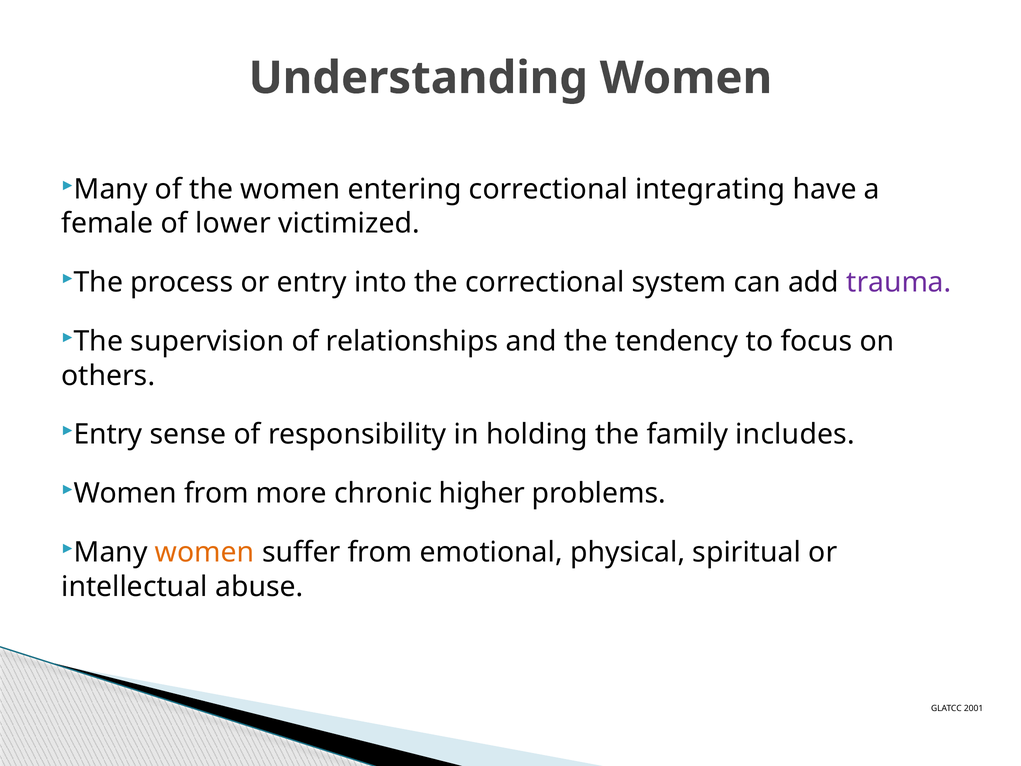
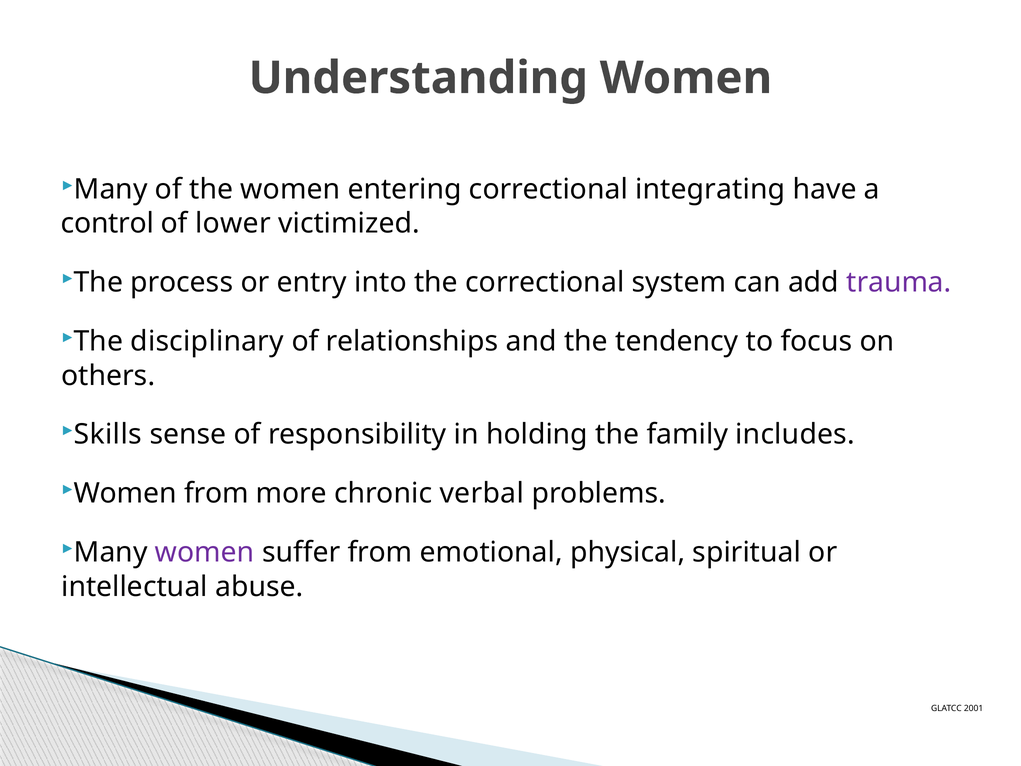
female: female -> control
supervision: supervision -> disciplinary
Entry at (108, 434): Entry -> Skills
higher: higher -> verbal
women at (205, 552) colour: orange -> purple
